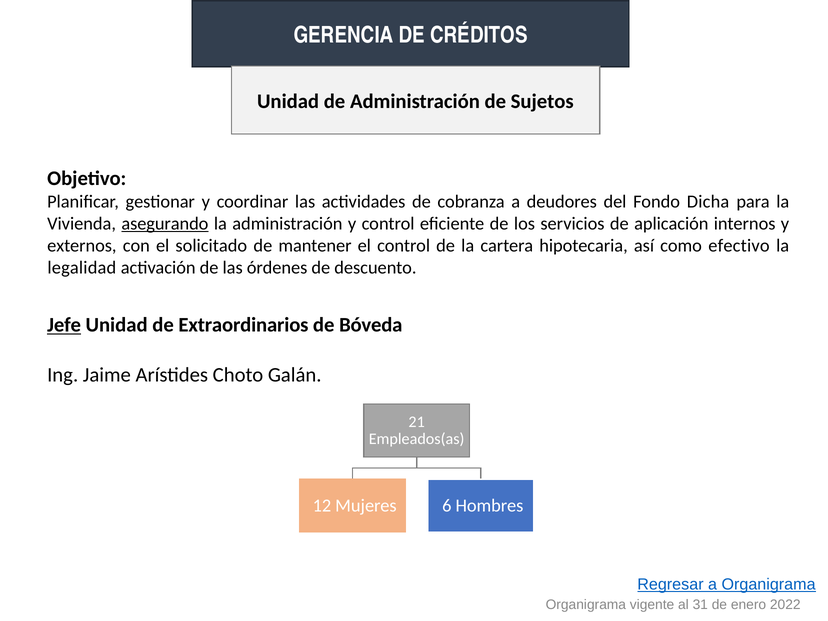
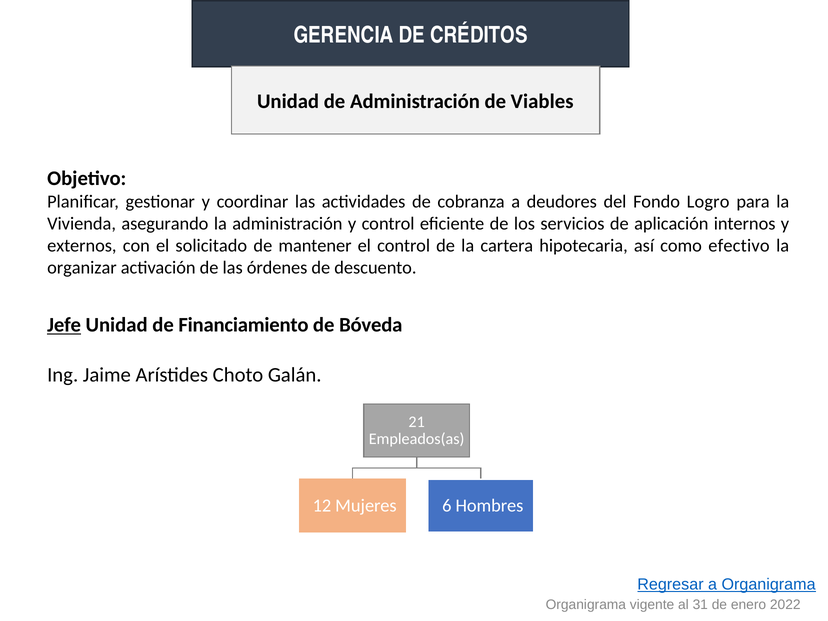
Sujetos: Sujetos -> Viables
Dicha: Dicha -> Logro
asegurando underline: present -> none
legalidad: legalidad -> organizar
Extraordinarios: Extraordinarios -> Financiamiento
